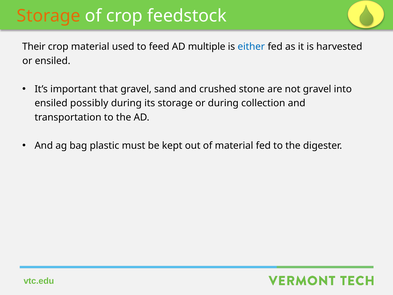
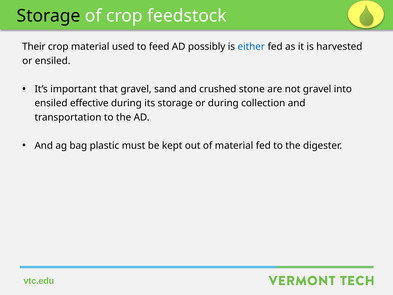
Storage at (49, 16) colour: orange -> black
multiple: multiple -> possibly
possibly: possibly -> effective
